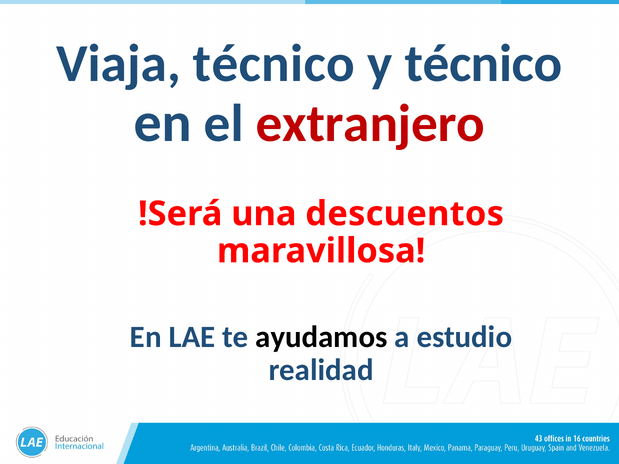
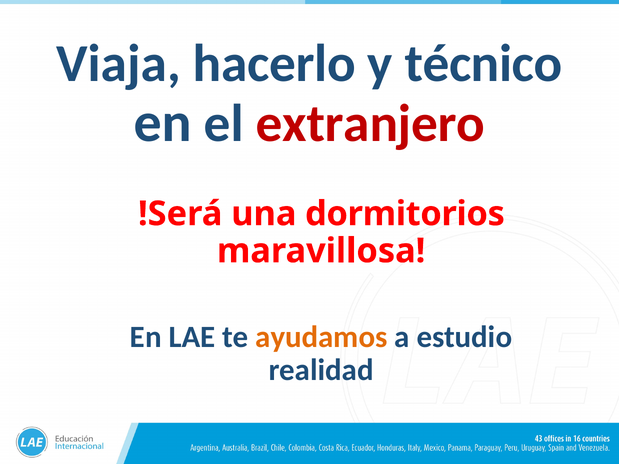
Viaja técnico: técnico -> hacerlo
descuentos: descuentos -> dormitorios
ayudamos colour: black -> orange
